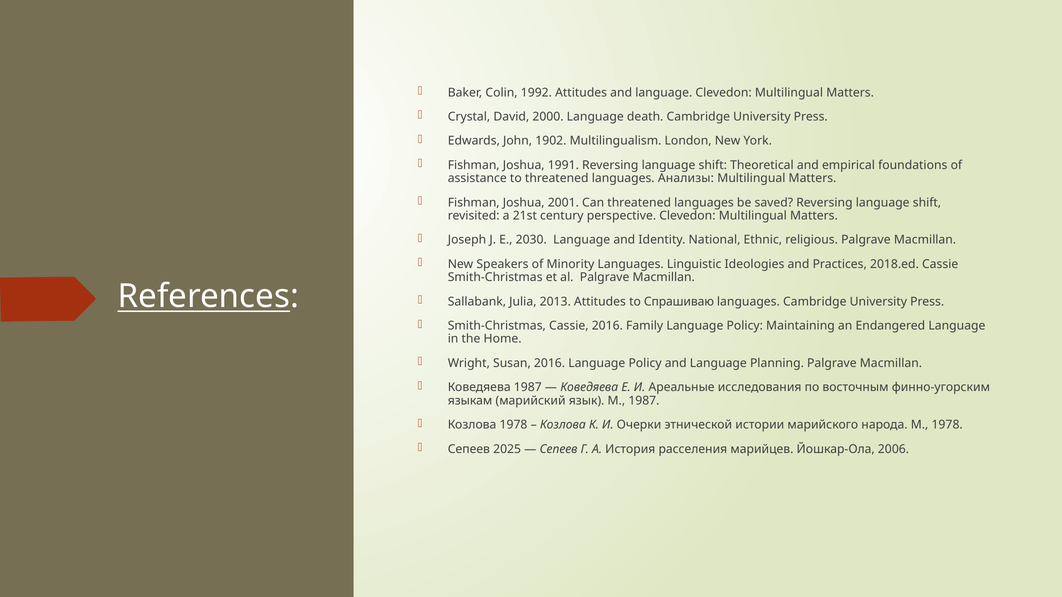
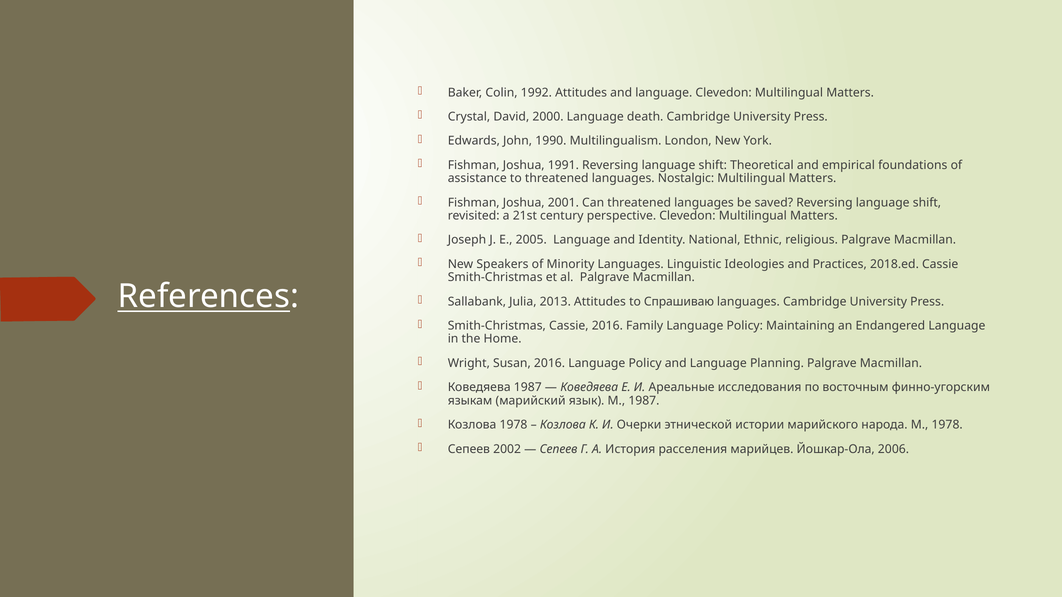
1902: 1902 -> 1990
Анализы: Анализы -> Nostalgic
2030: 2030 -> 2005
2025: 2025 -> 2002
